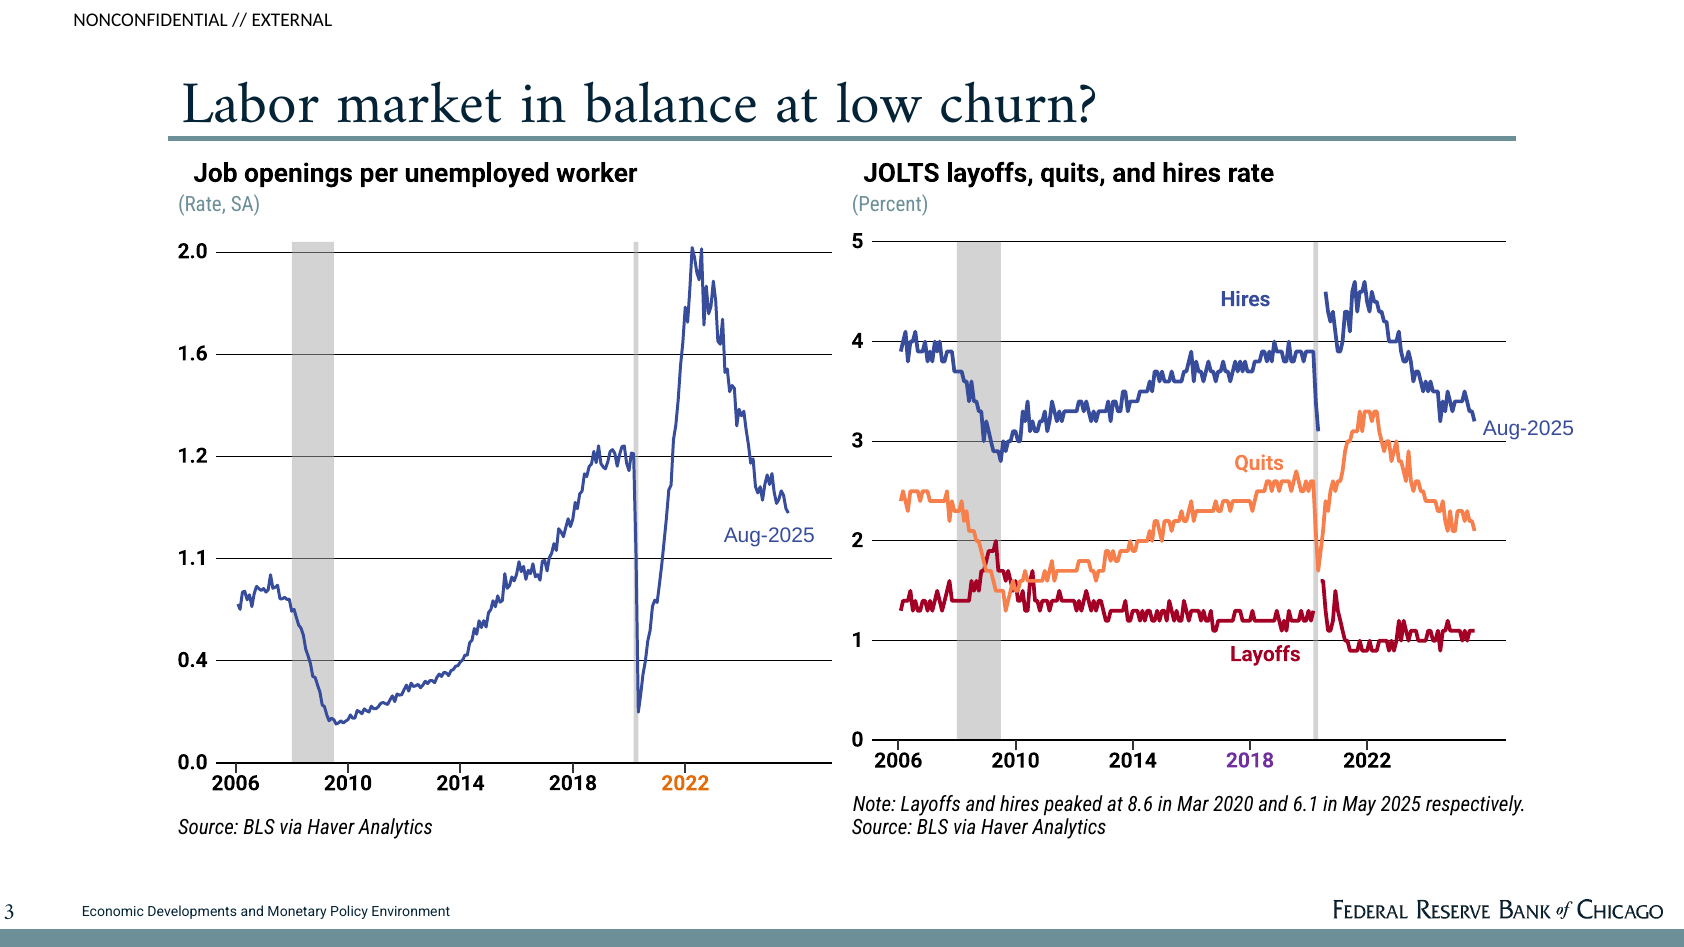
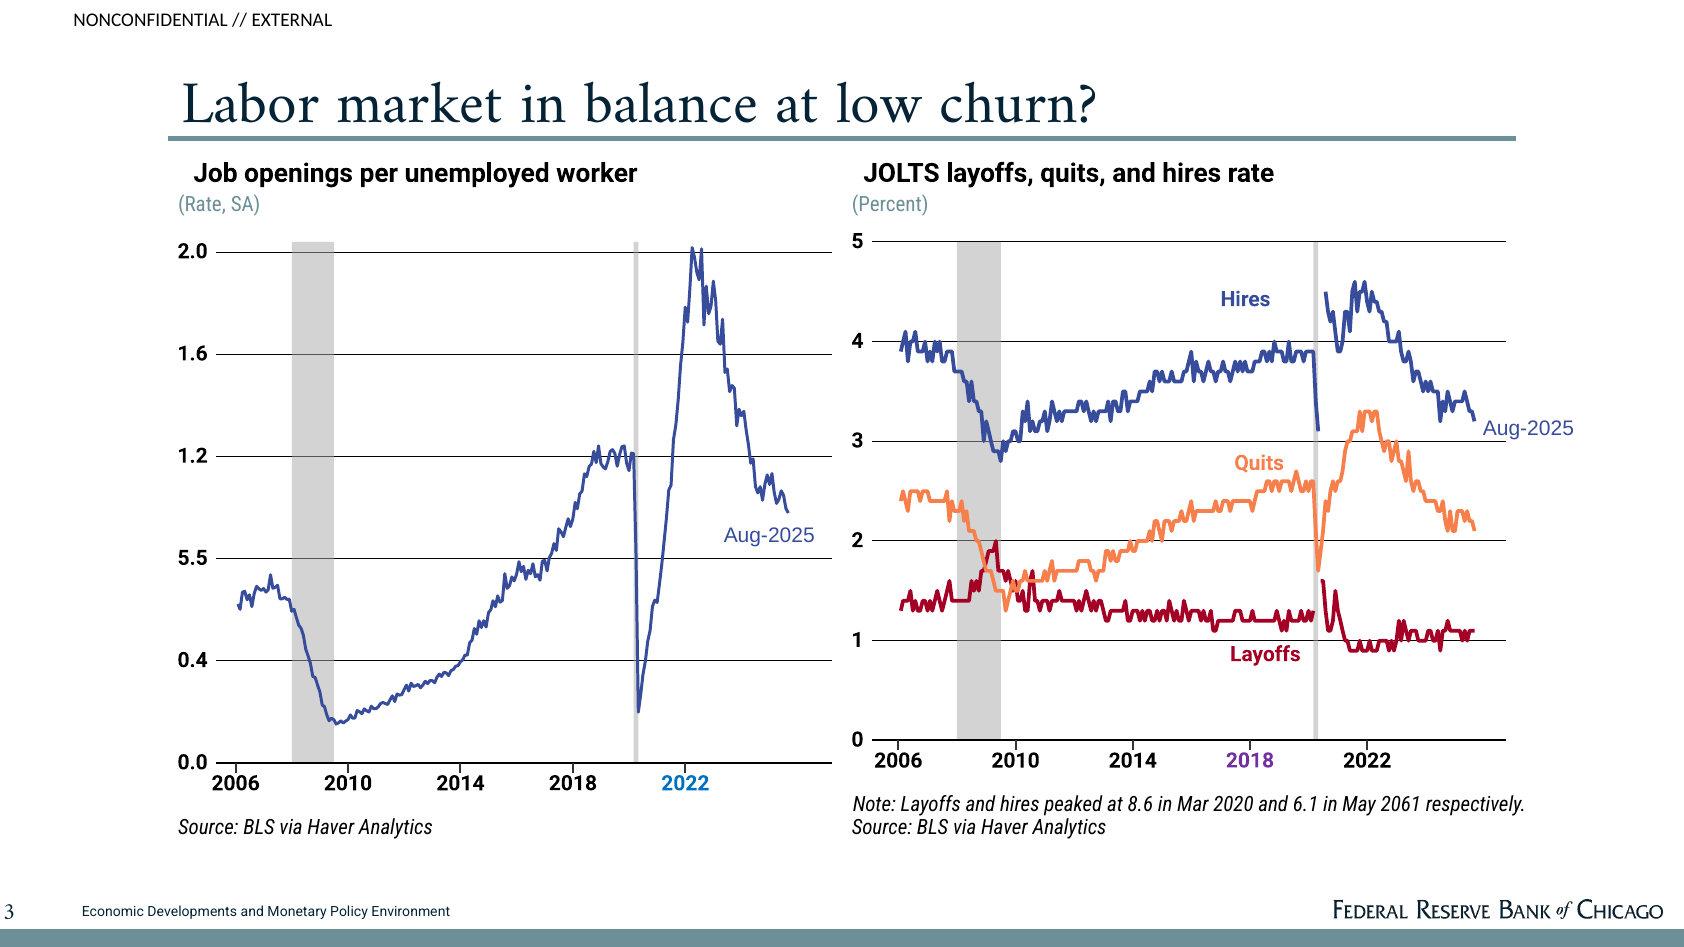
1.1: 1.1 -> 5.5
2022 at (685, 784) colour: orange -> blue
2025: 2025 -> 2061
